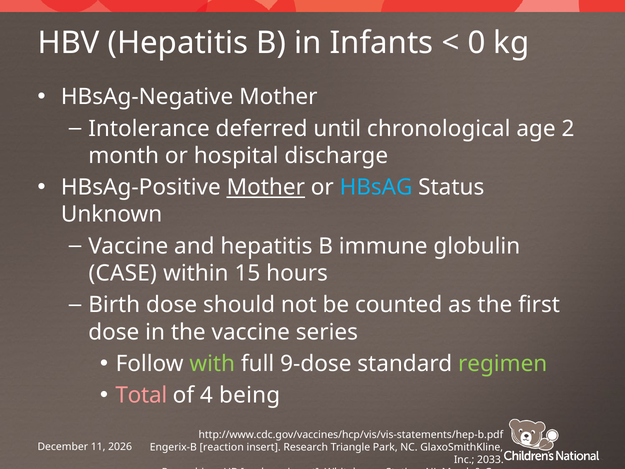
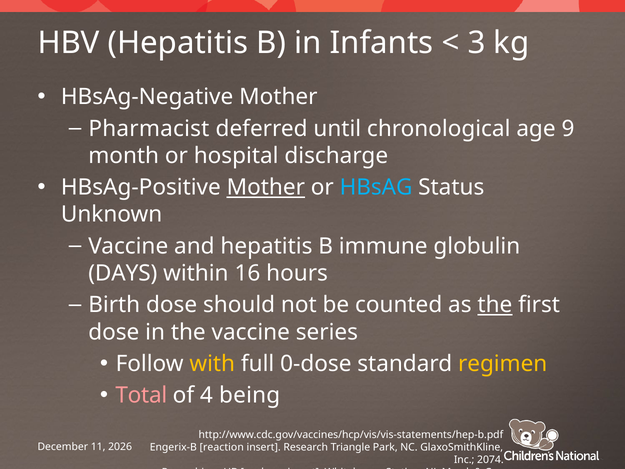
0: 0 -> 3
Intolerance: Intolerance -> Pharmacist
2: 2 -> 9
CASE: CASE -> DAYS
15: 15 -> 16
the at (495, 305) underline: none -> present
with colour: light green -> yellow
9-dose: 9-dose -> 0-dose
regimen colour: light green -> yellow
2033: 2033 -> 2074
